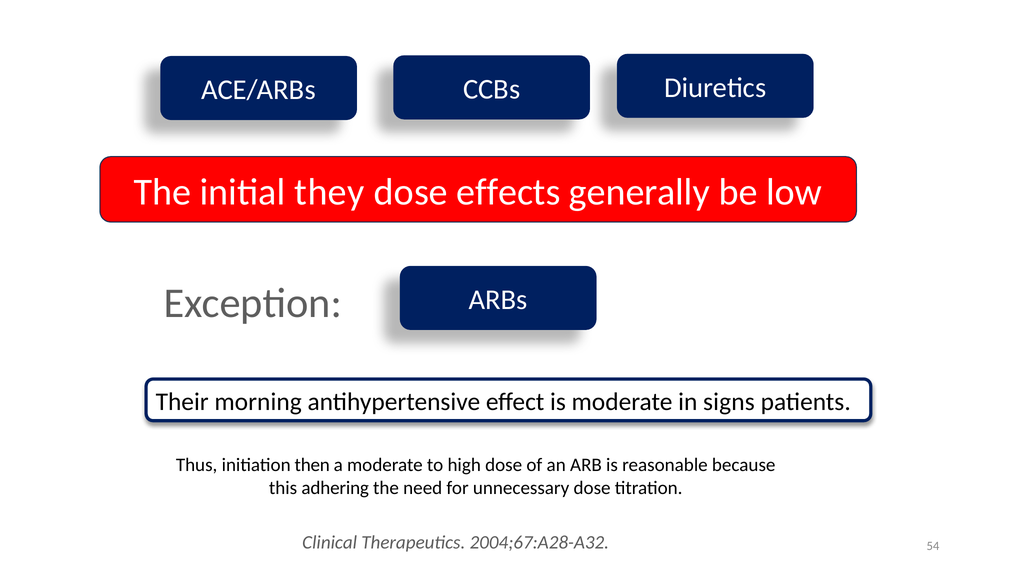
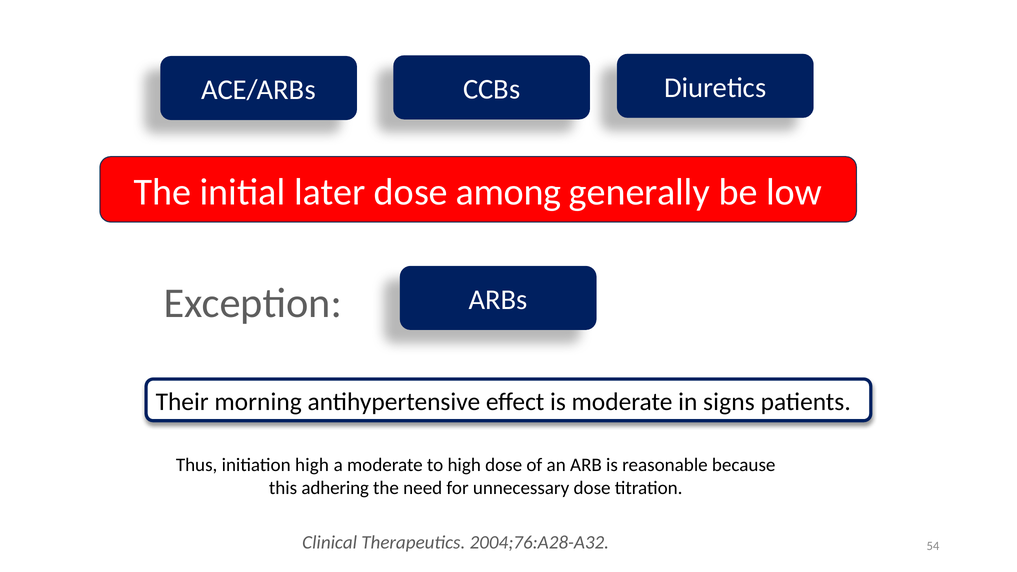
they: they -> later
effects: effects -> among
initiation then: then -> high
2004;67:A28-A32: 2004;67:A28-A32 -> 2004;76:A28-A32
